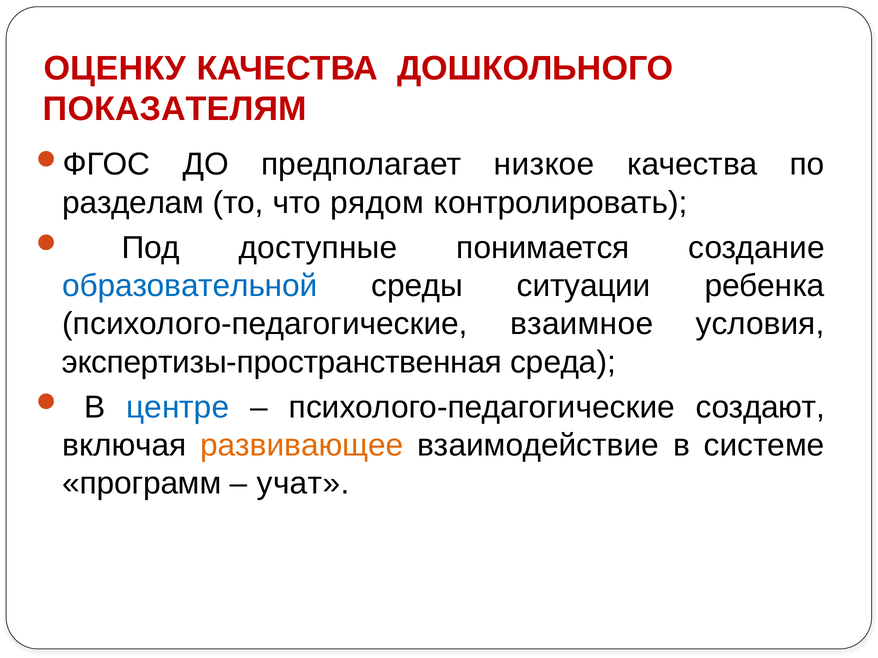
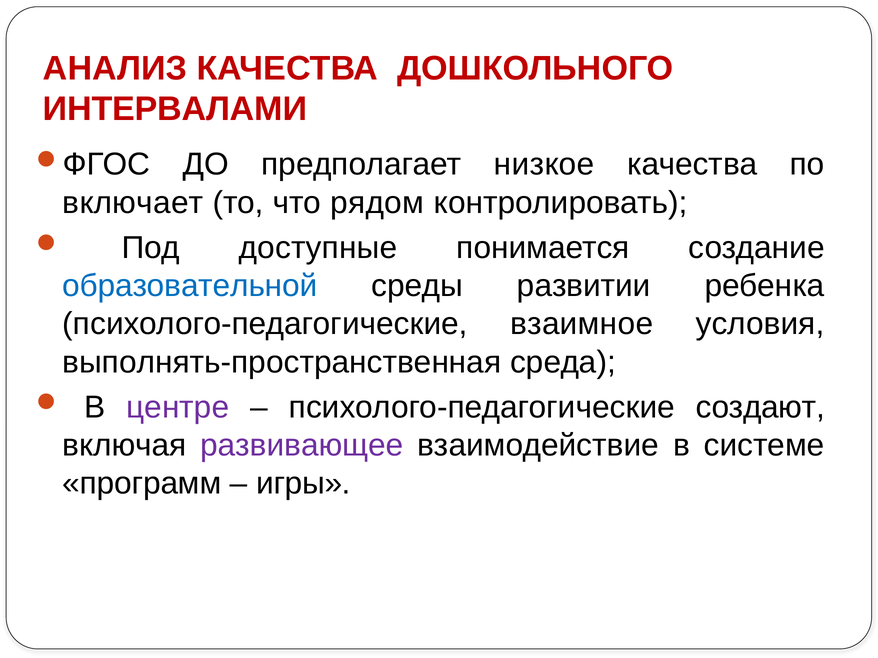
ОЦЕНКУ: ОЦЕНКУ -> АНАЛИЗ
ПОКАЗАТЕЛЯМ: ПОКАЗАТЕЛЯМ -> ИНТЕРВАЛАМИ
разделам: разделам -> включает
ситуации: ситуации -> развитии
экспертизы-пространственная: экспертизы-пространственная -> выполнять-пространственная
центре colour: blue -> purple
развивающее colour: orange -> purple
учат: учат -> игры
